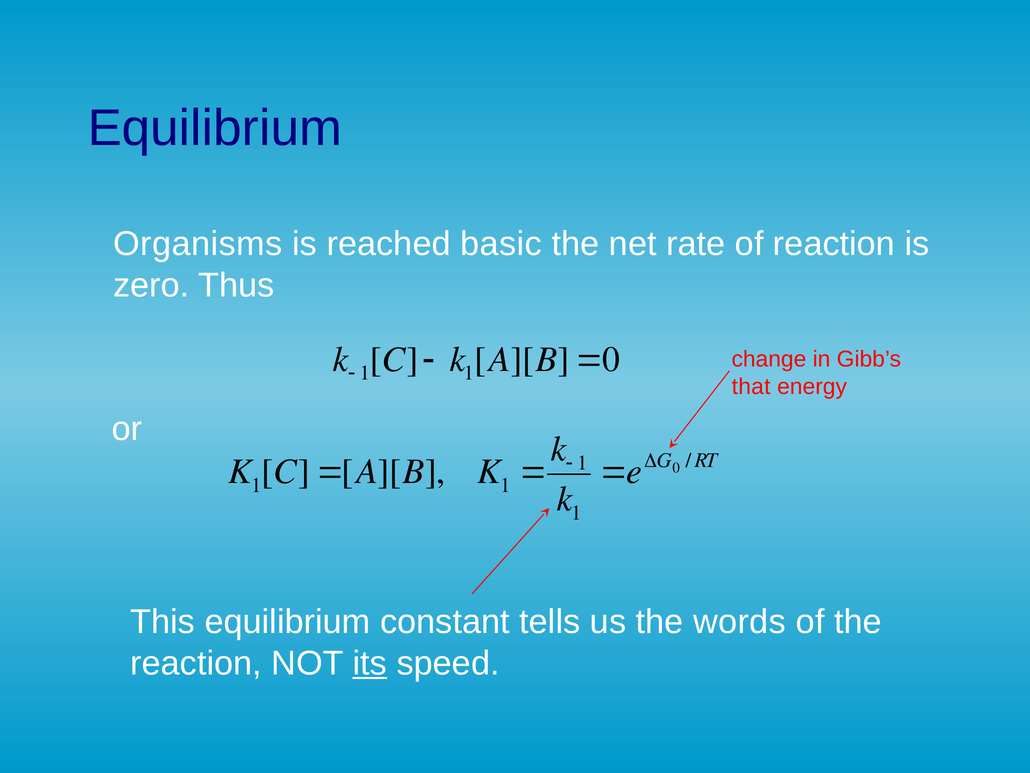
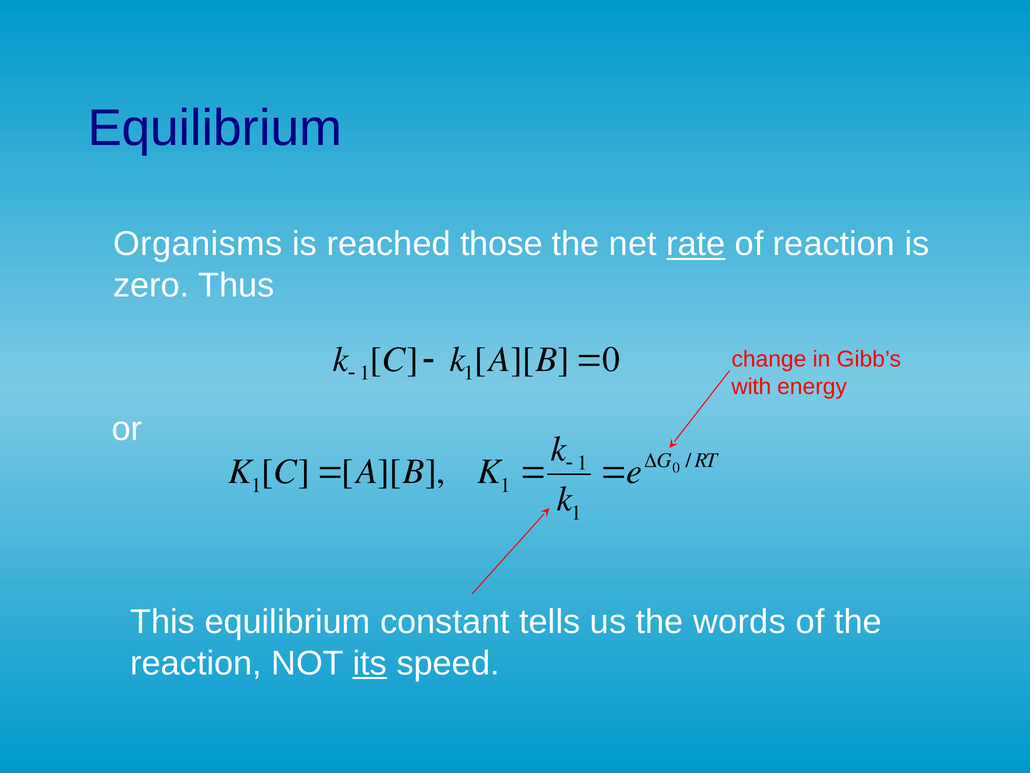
basic: basic -> those
rate underline: none -> present
that: that -> with
